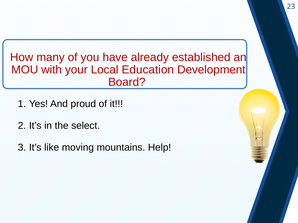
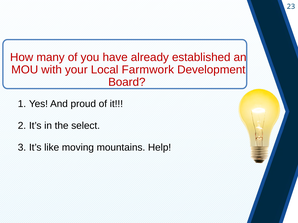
Education: Education -> Farmwork
